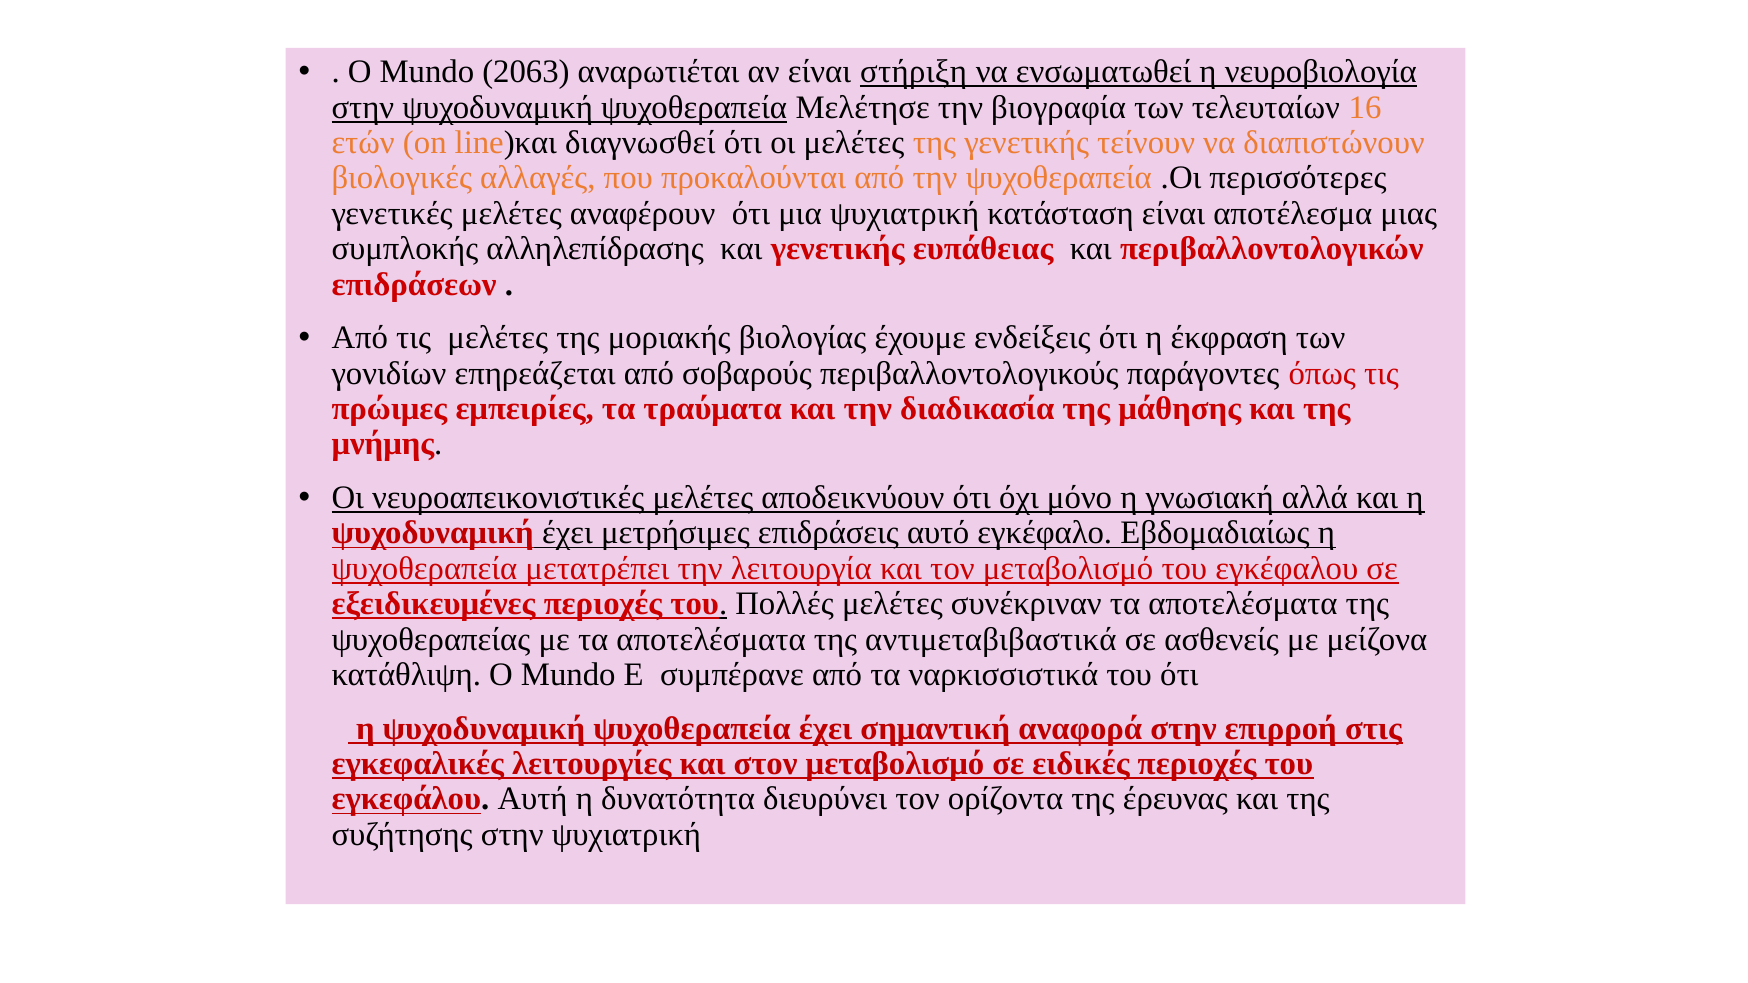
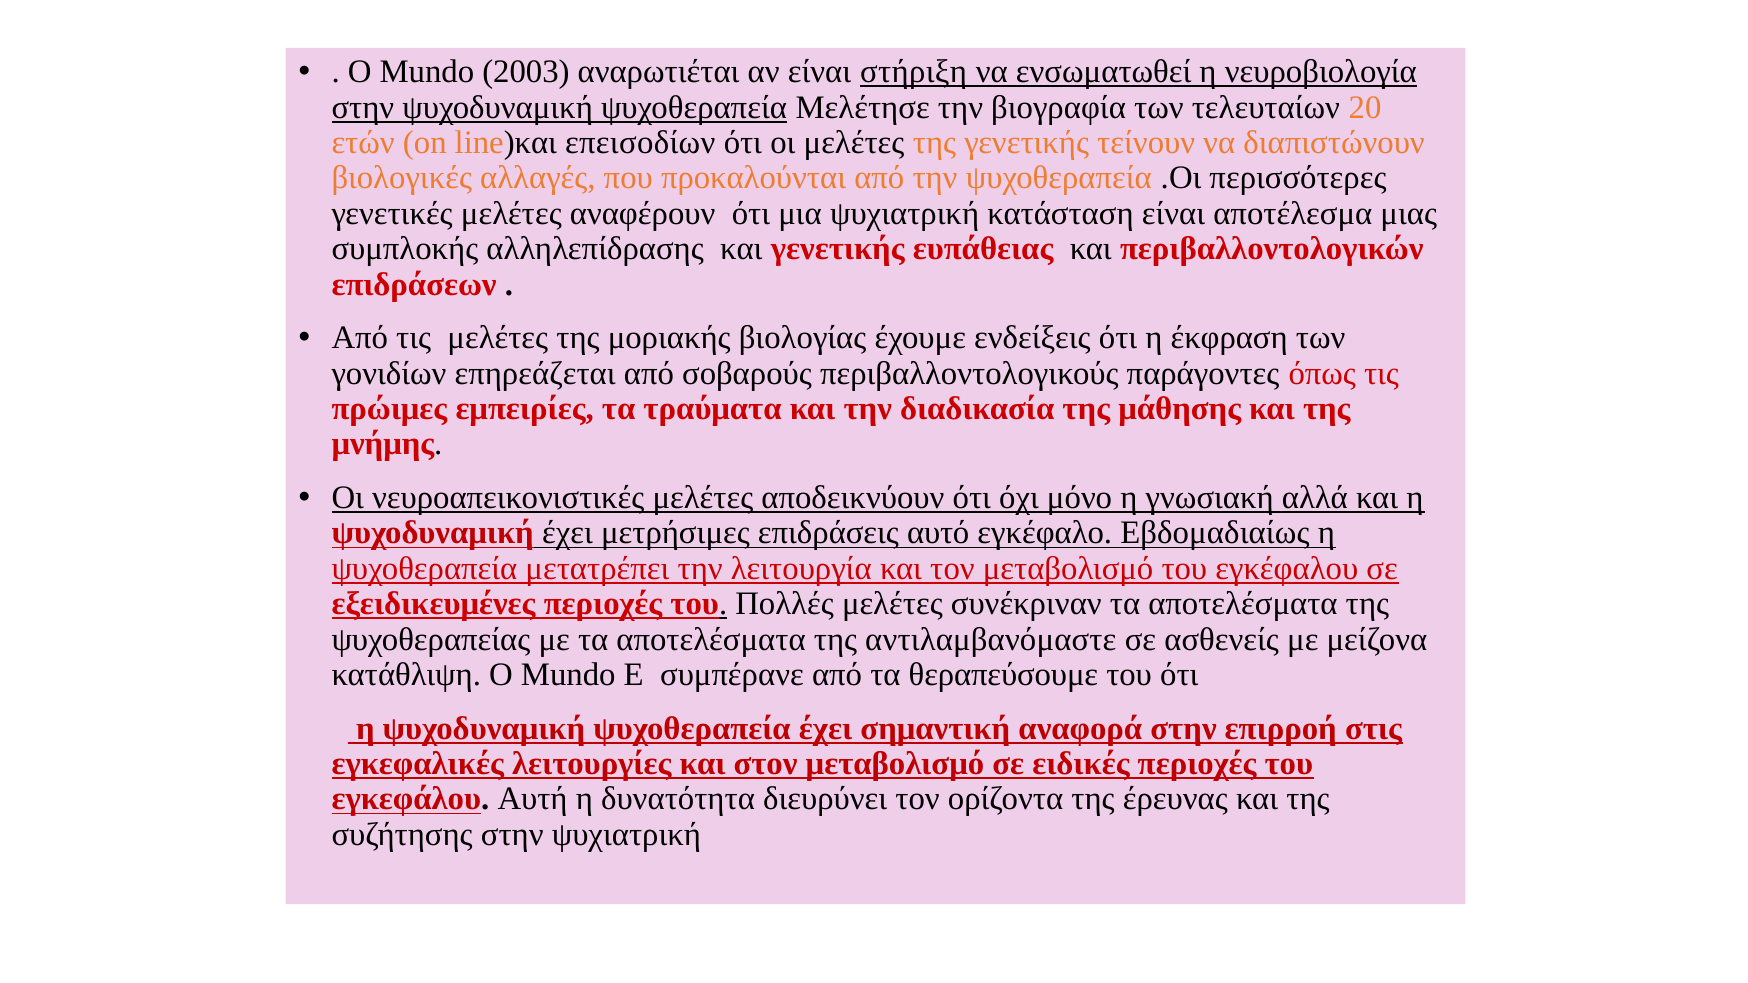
2063: 2063 -> 2003
16: 16 -> 20
διαγνωσθεί: διαγνωσθεί -> επεισοδίων
αντιμεταβιβαστικά: αντιμεταβιβαστικά -> αντιλαμβανόμαστε
ναρκισσιστικά: ναρκισσιστικά -> θεραπεύσουμε
